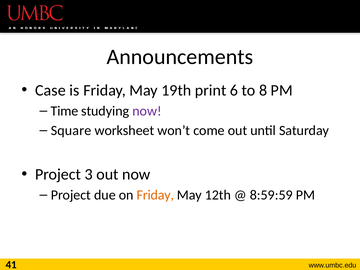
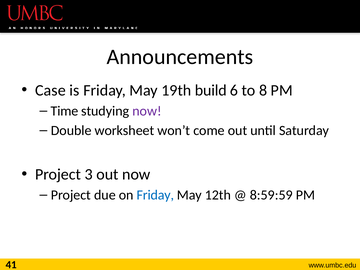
print: print -> build
Square: Square -> Double
Friday at (155, 195) colour: orange -> blue
